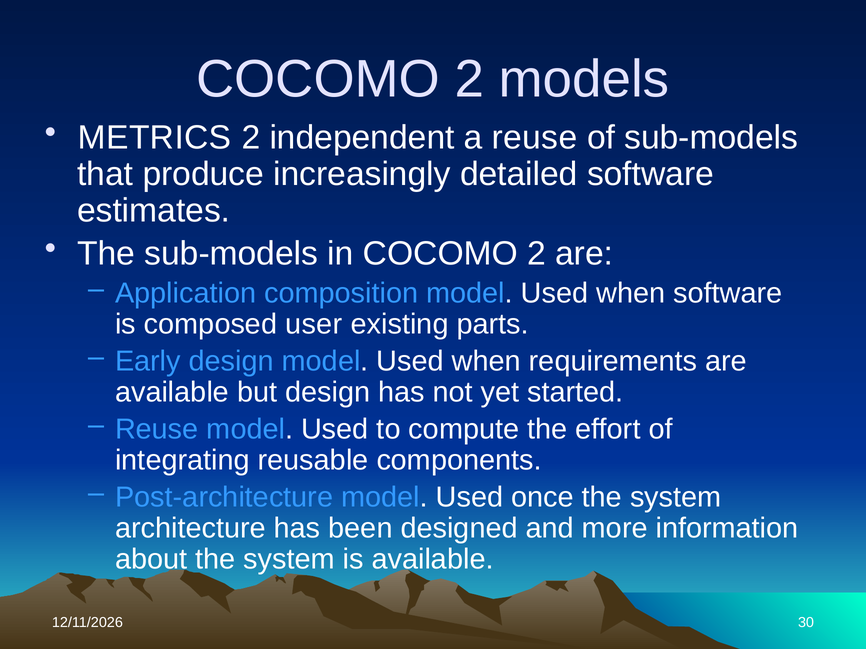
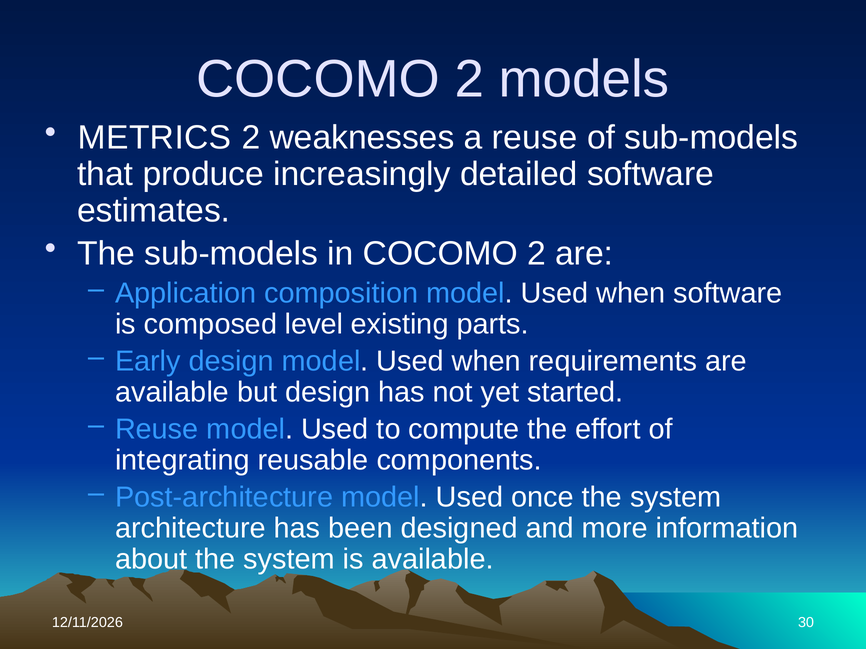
independent: independent -> weaknesses
user: user -> level
